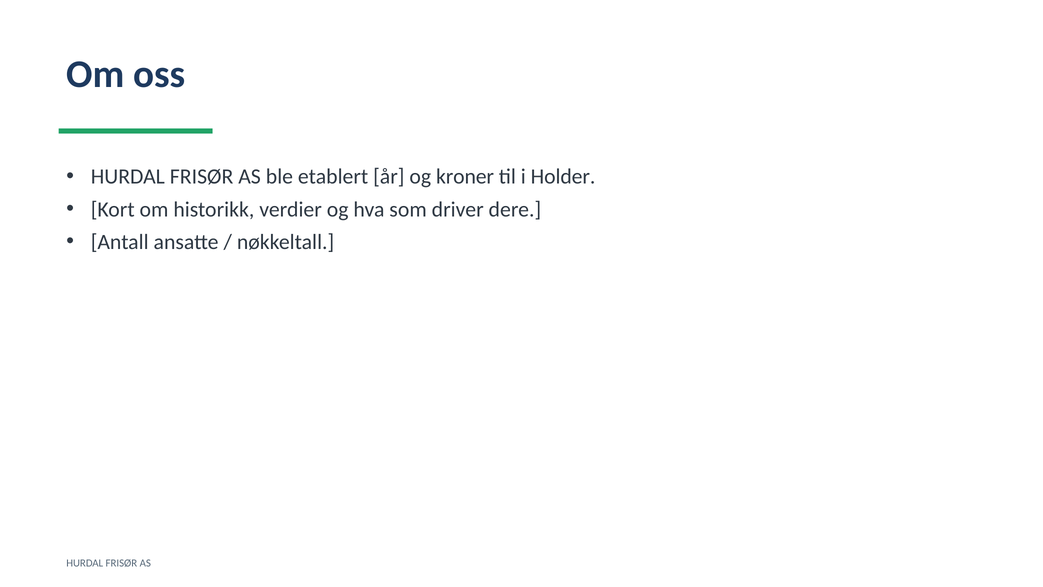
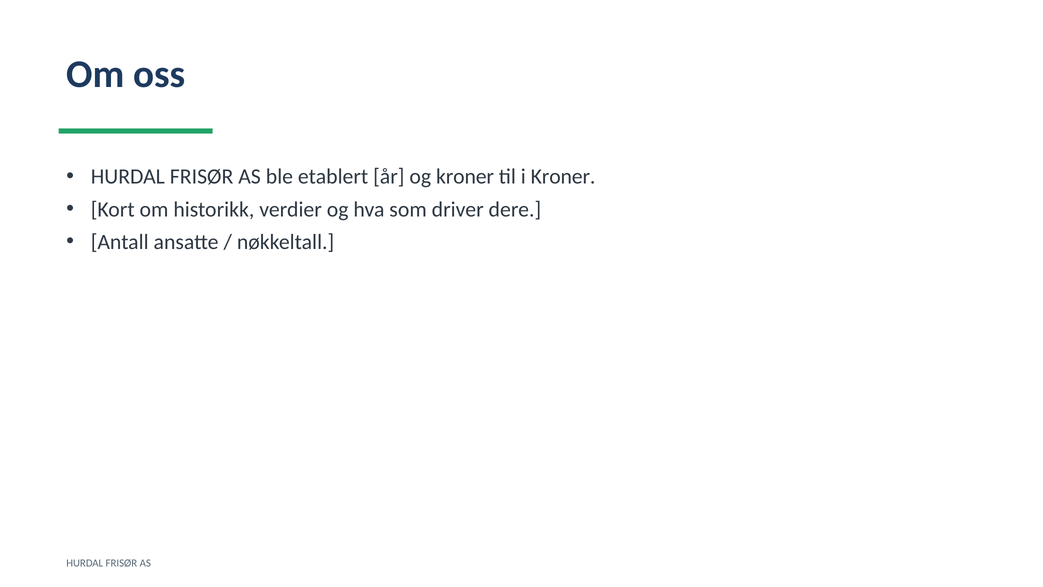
i Holder: Holder -> Kroner
